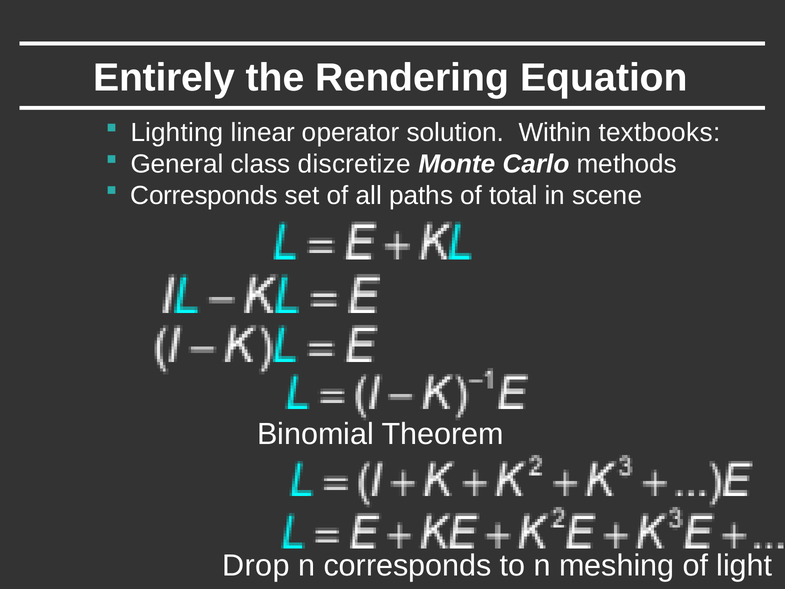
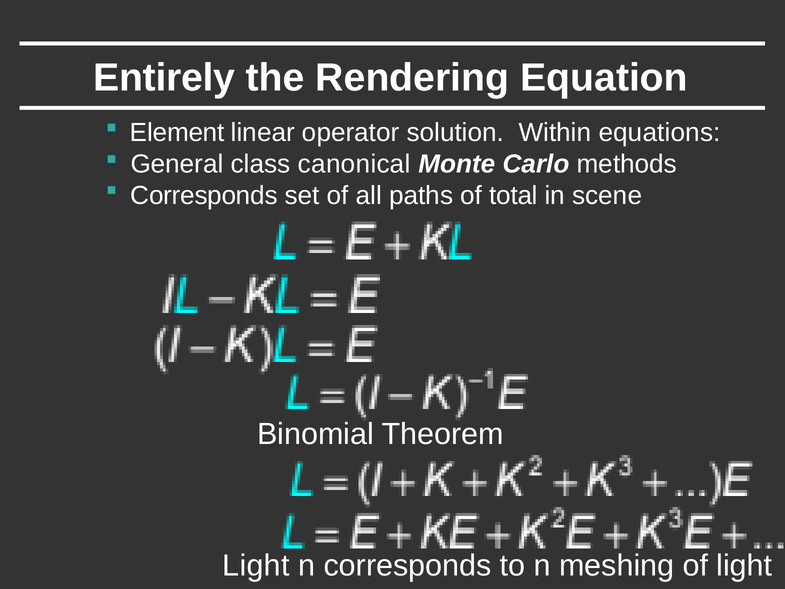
Lighting: Lighting -> Element
textbooks: textbooks -> equations
discretize: discretize -> canonical
Drop at (256, 566): Drop -> Light
